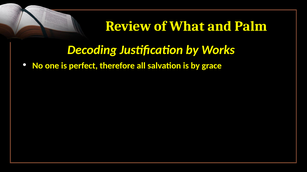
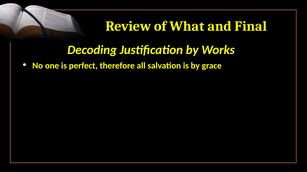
Palm: Palm -> Final
